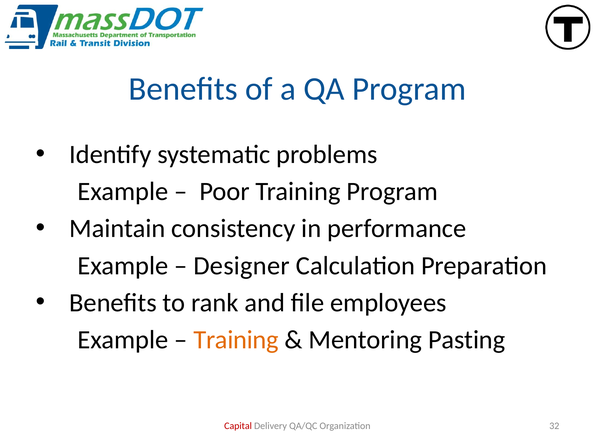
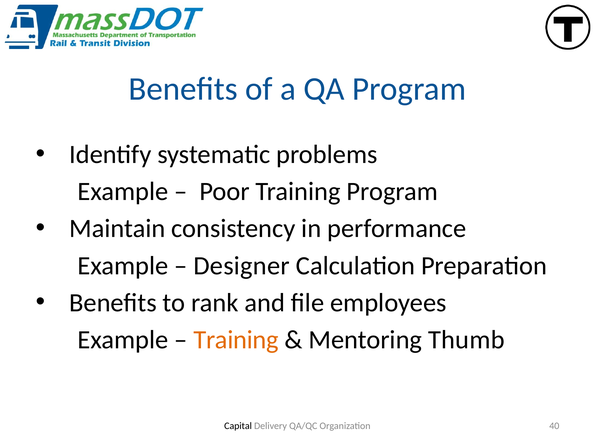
Pasting: Pasting -> Thumb
Capital colour: red -> black
32: 32 -> 40
